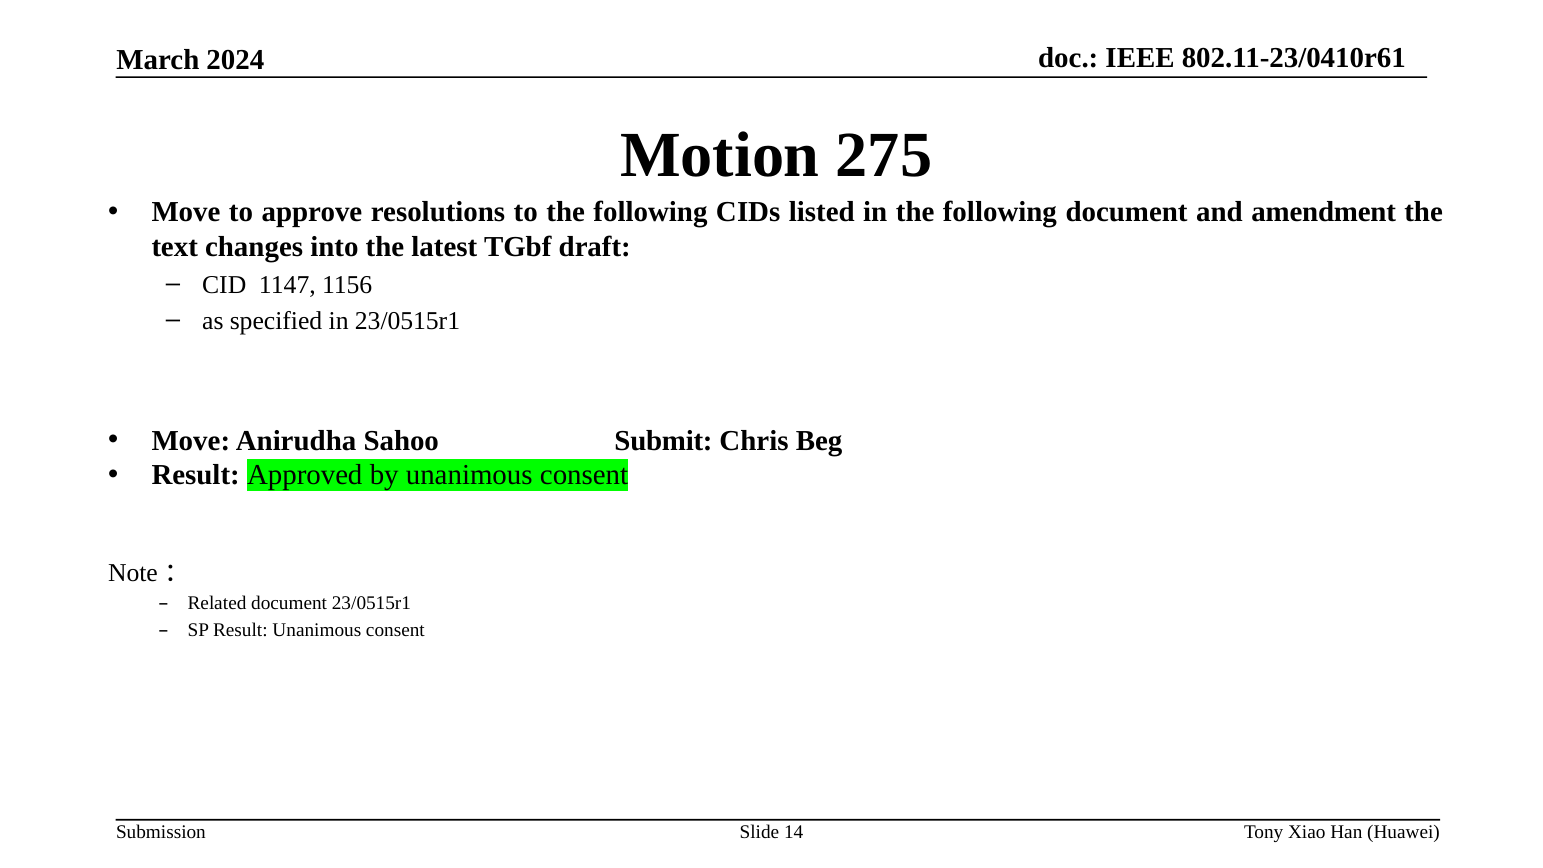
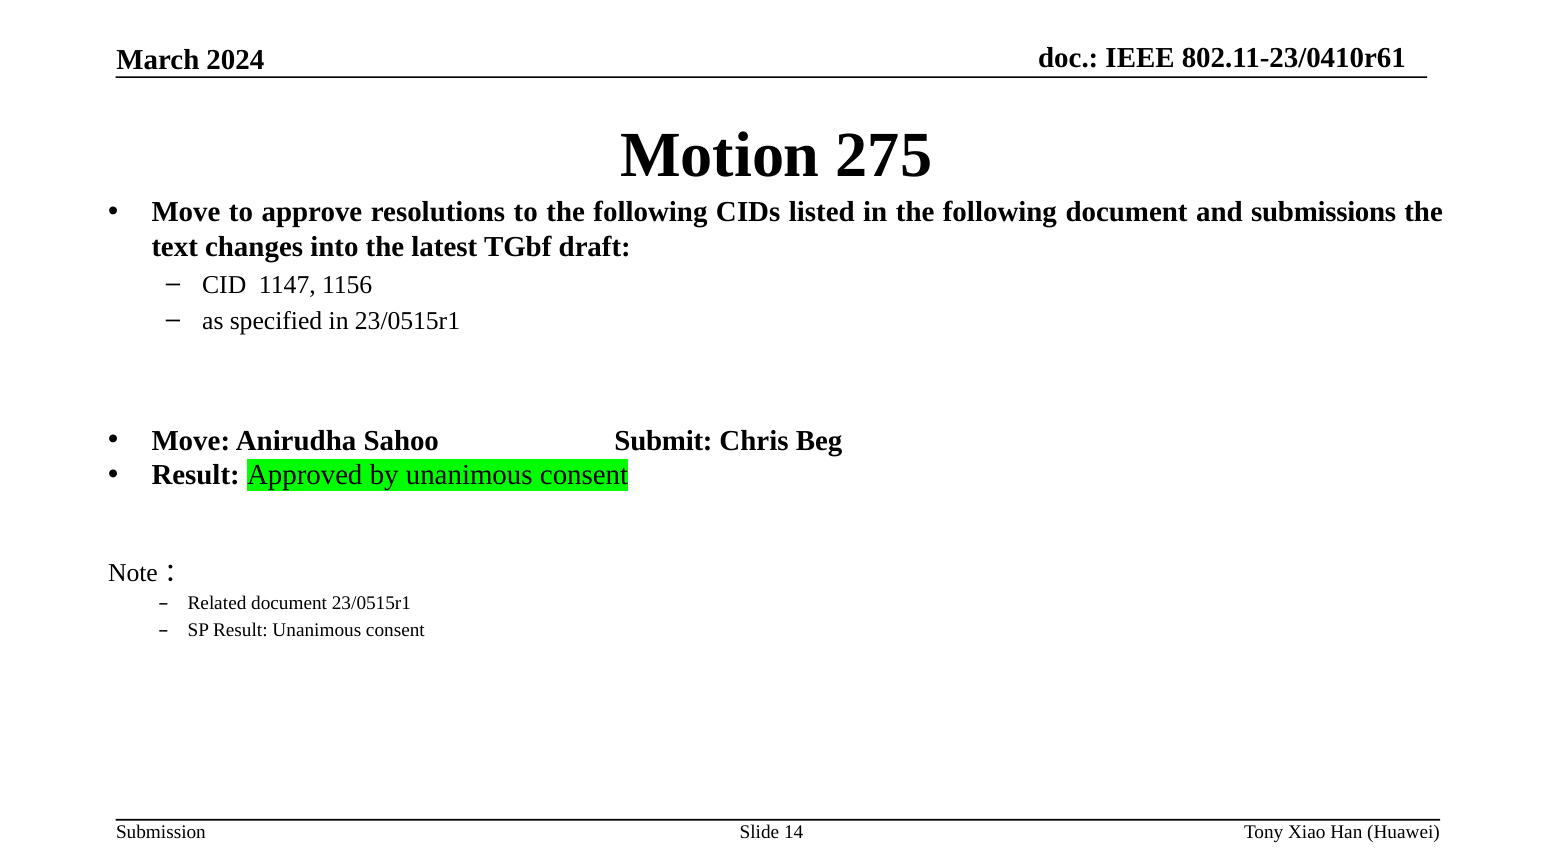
amendment: amendment -> submissions
